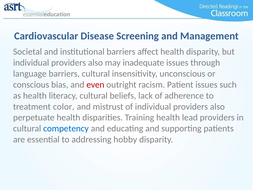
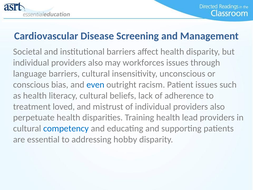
inadequate: inadequate -> workforces
even colour: red -> blue
color: color -> loved
